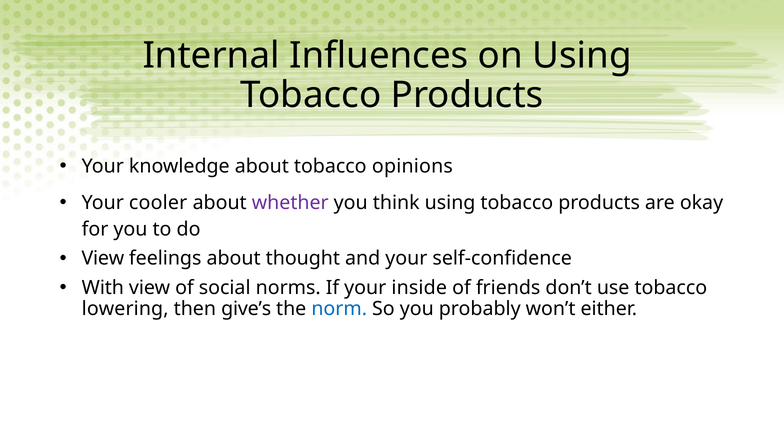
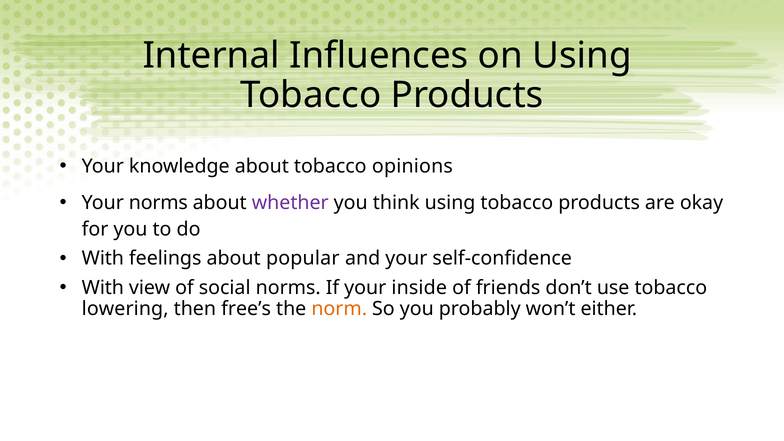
Your cooler: cooler -> norms
View at (103, 258): View -> With
thought: thought -> popular
give’s: give’s -> free’s
norm colour: blue -> orange
